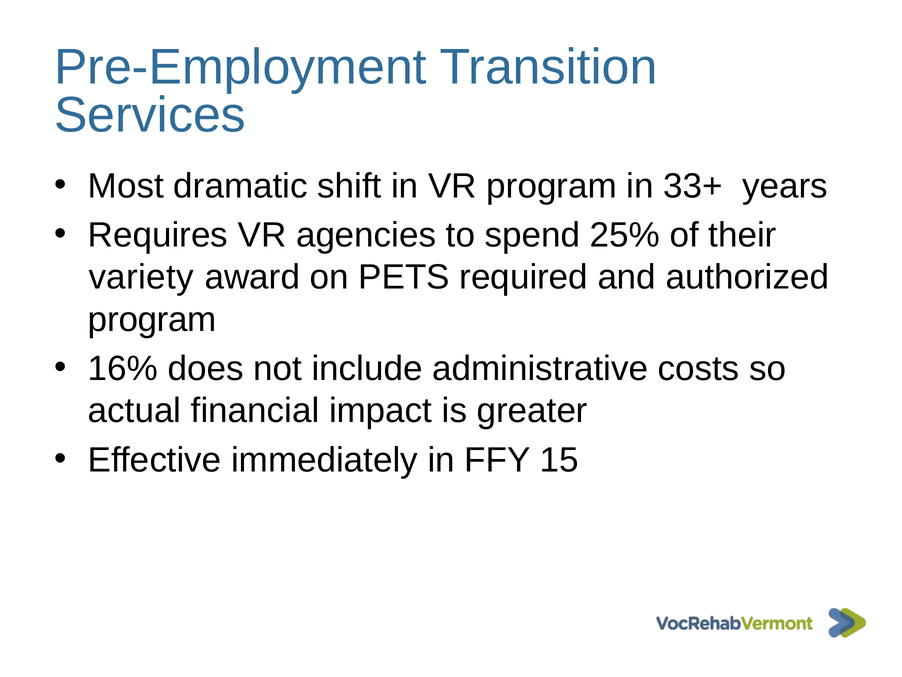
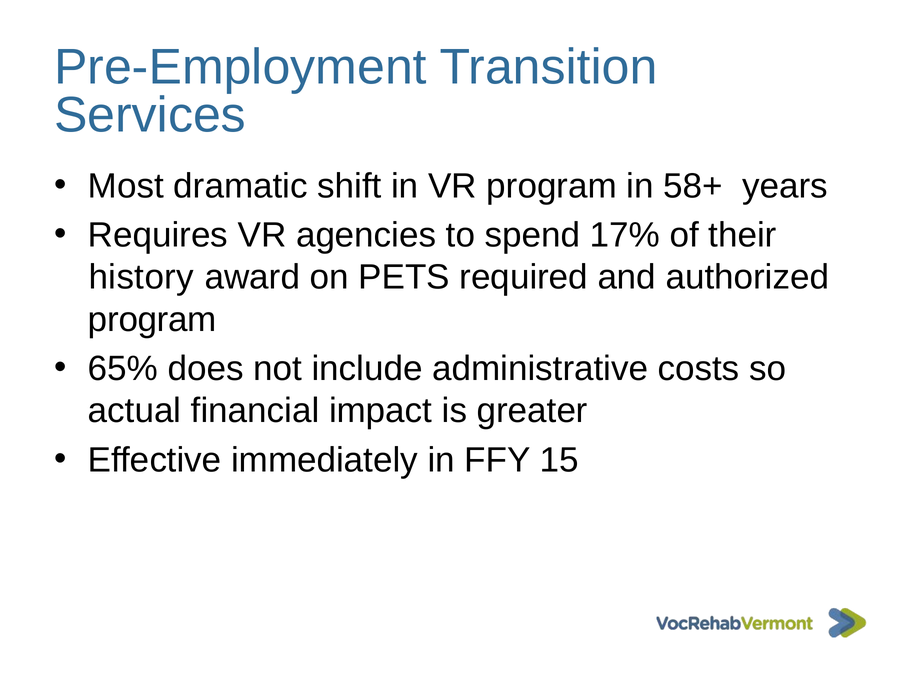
33+: 33+ -> 58+
25%: 25% -> 17%
variety: variety -> history
16%: 16% -> 65%
